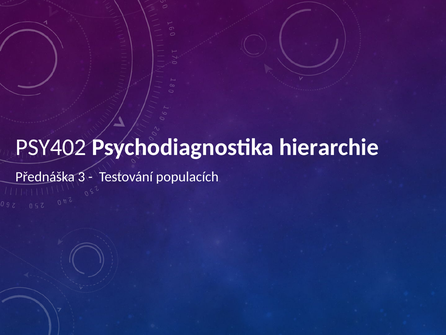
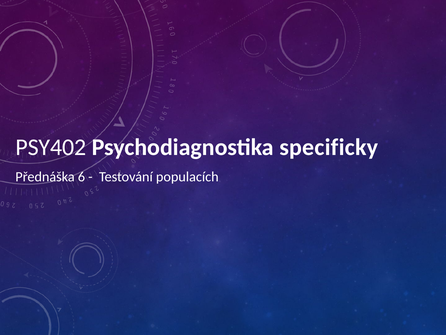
hierarchie: hierarchie -> specificky
3: 3 -> 6
